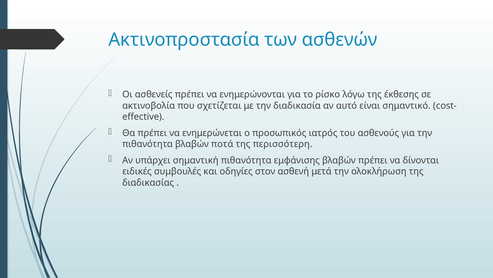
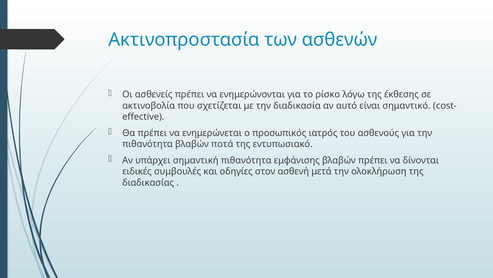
περισσότερη: περισσότερη -> εντυπωσιακό
